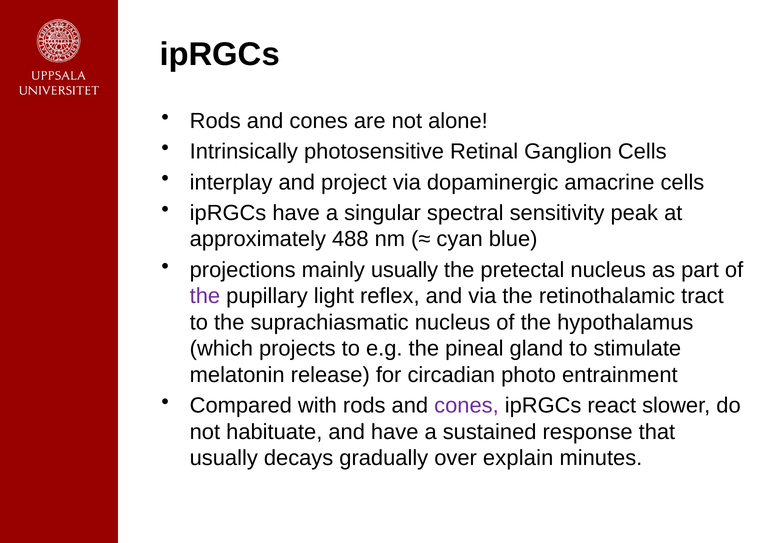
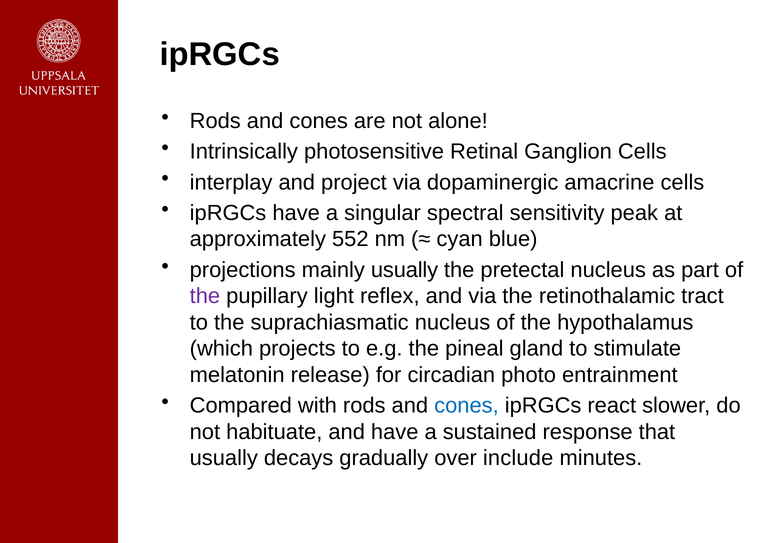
488: 488 -> 552
cones at (466, 406) colour: purple -> blue
explain: explain -> include
